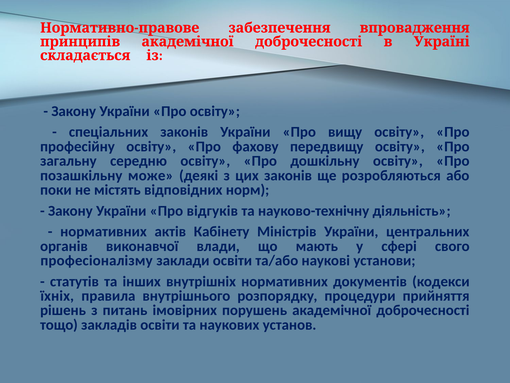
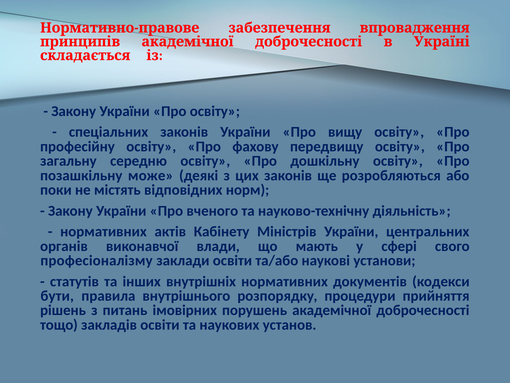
відгуків: відгуків -> вченого
їхніх: їхніх -> бути
